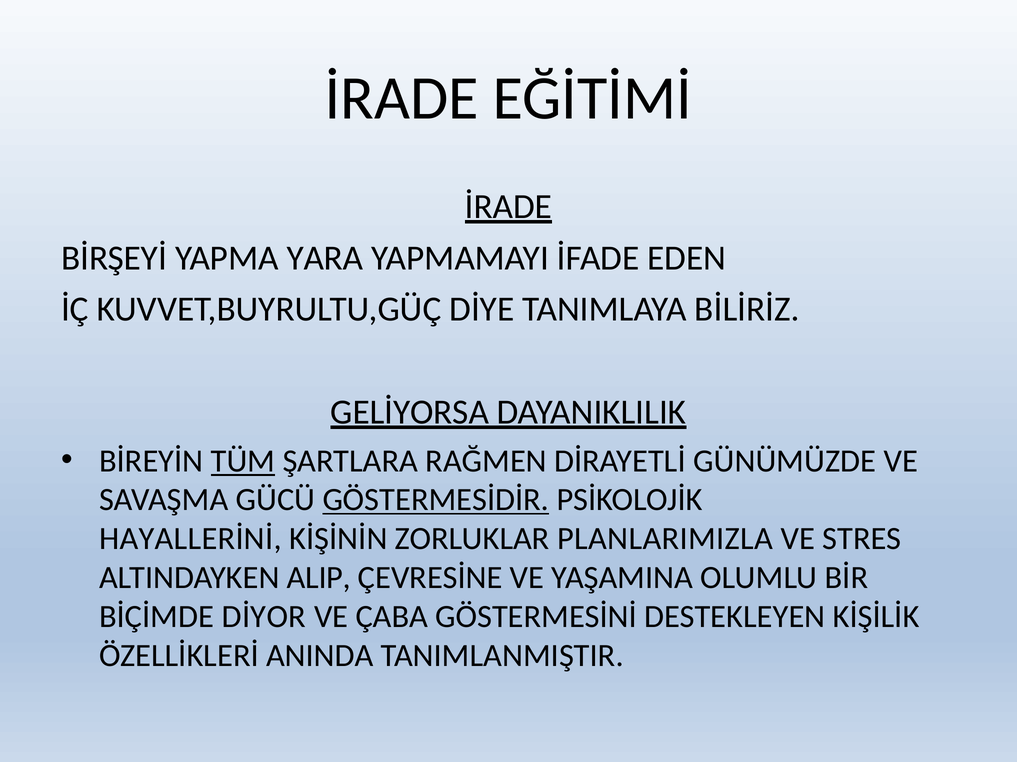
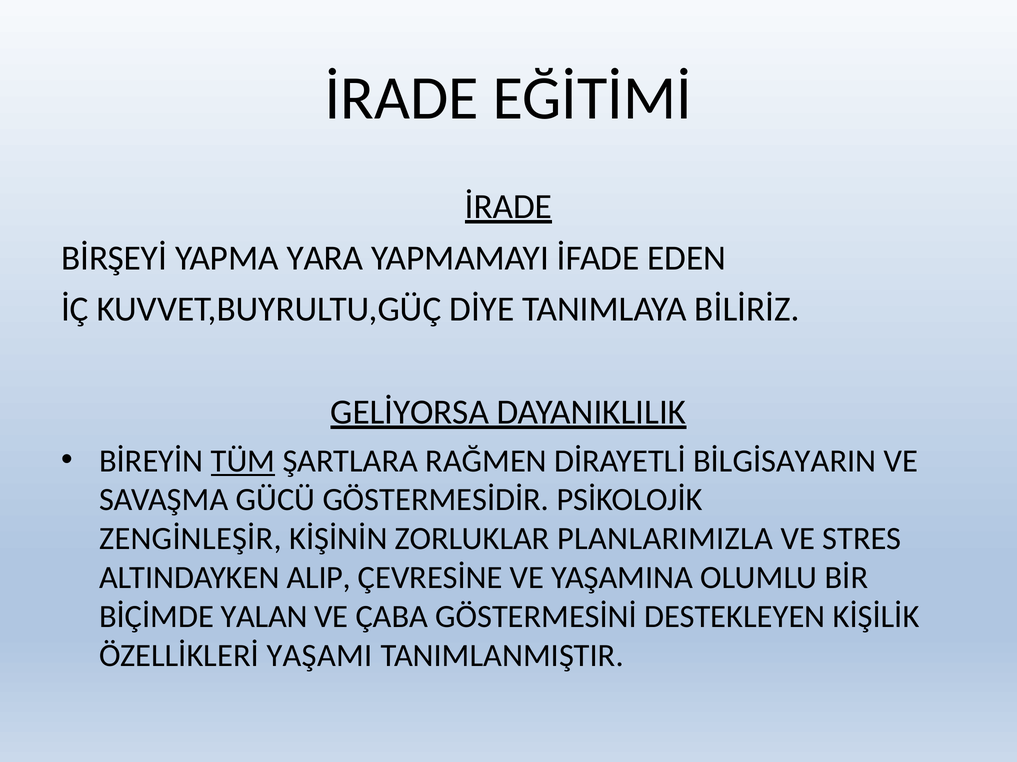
GÜNÜMÜZDE: GÜNÜMÜZDE -> BİLGİSAYARIN
GÖSTERMESİDİR underline: present -> none
HAYALLERİNİ: HAYALLERİNİ -> ZENGİNLEŞİR
DİYOR: DİYOR -> YALAN
ANINDA: ANINDA -> YAŞAMI
